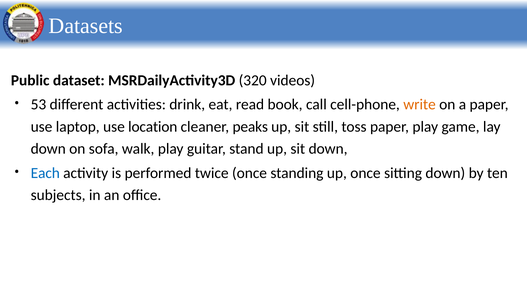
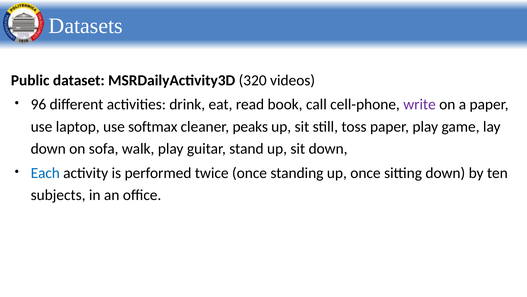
53: 53 -> 96
write colour: orange -> purple
location: location -> softmax
